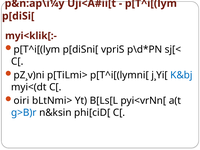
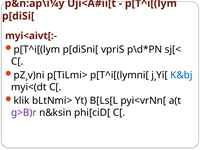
myi<klik[:-: myi<klik[:- -> myi<aivt[:-
oiri: oiri -> klik
g>B)r colour: blue -> purple
